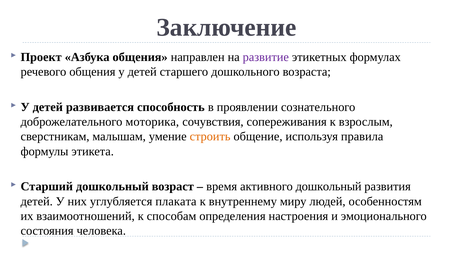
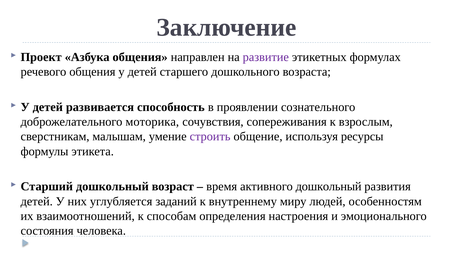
строить colour: orange -> purple
правила: правила -> ресурсы
плаката: плаката -> заданий
